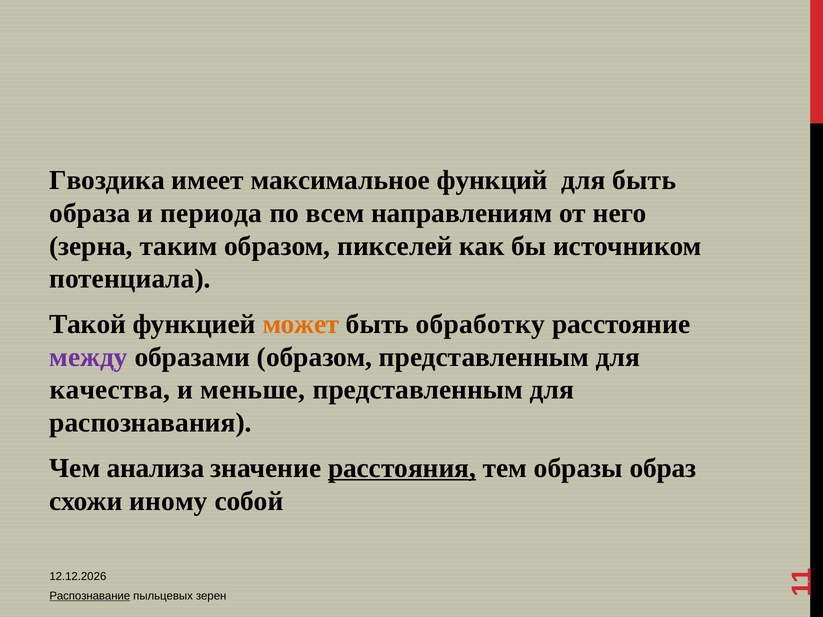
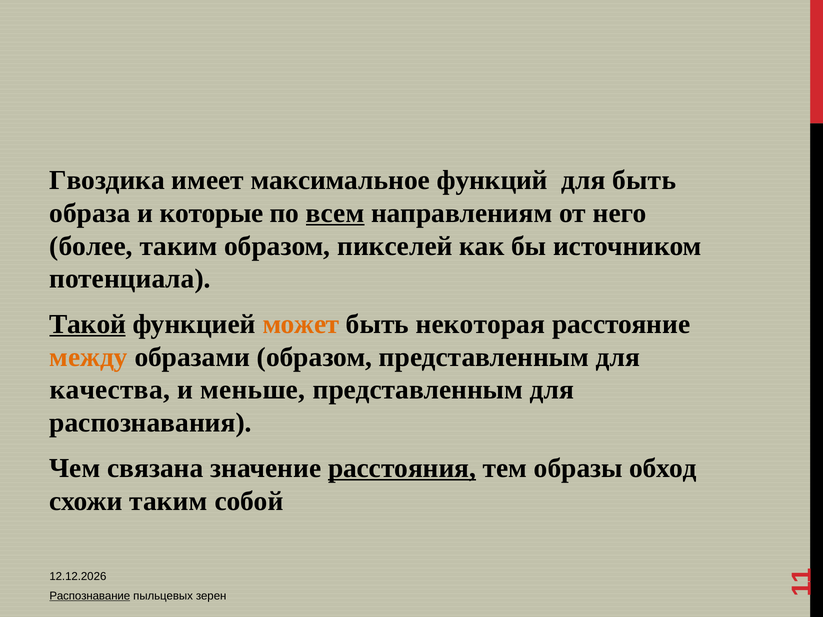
периода: периода -> которые
всем underline: none -> present
зерна: зерна -> более
Такой underline: none -> present
обработку: обработку -> некоторая
между colour: purple -> orange
анализа: анализа -> связана
образ: образ -> обход
схожи иному: иному -> таким
